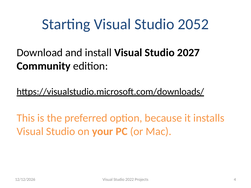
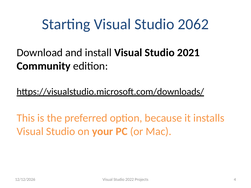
2052: 2052 -> 2062
2027: 2027 -> 2021
